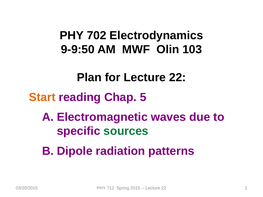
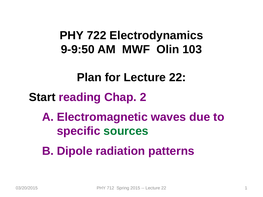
702: 702 -> 722
Start colour: orange -> black
5: 5 -> 2
